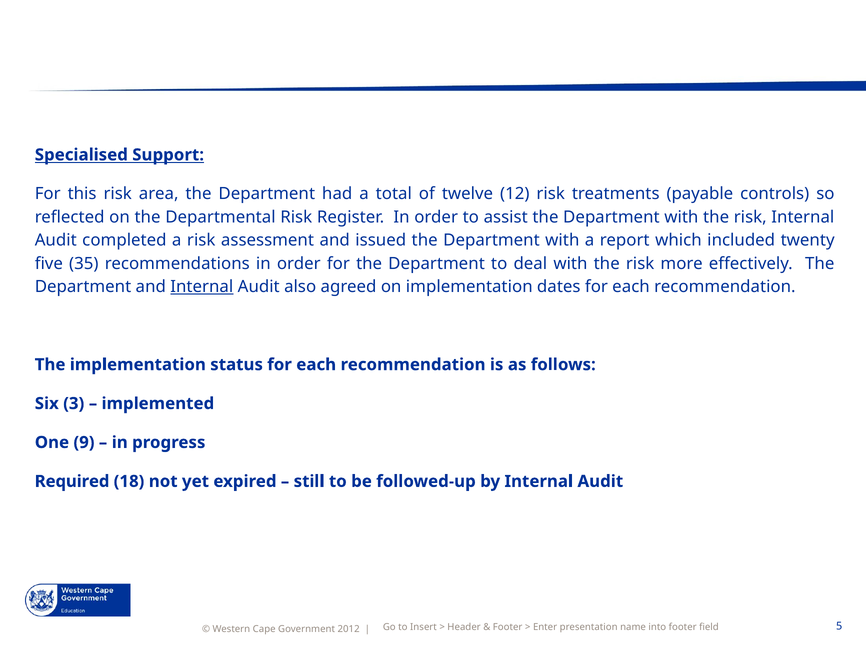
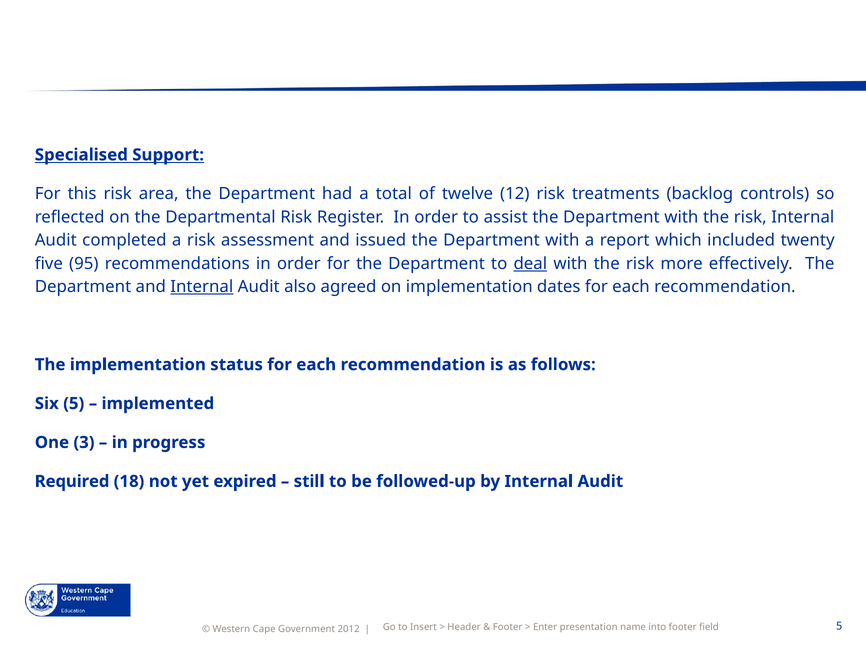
payable: payable -> backlog
35: 35 -> 95
deal underline: none -> present
Six 3: 3 -> 5
9: 9 -> 3
